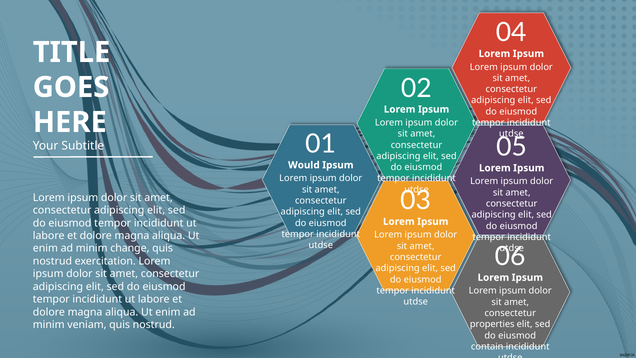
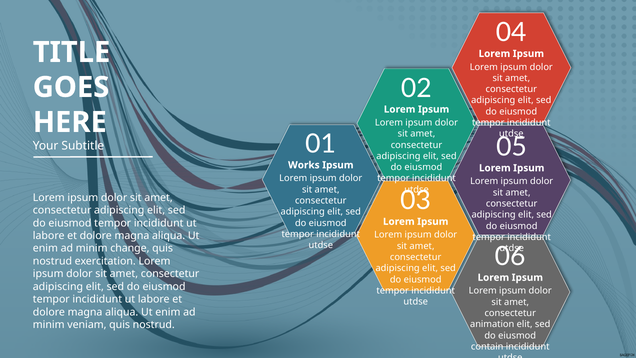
Would: Would -> Works
properties: properties -> animation
